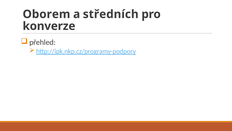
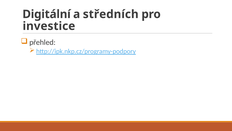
Oborem: Oborem -> Digitální
konverze: konverze -> investice
